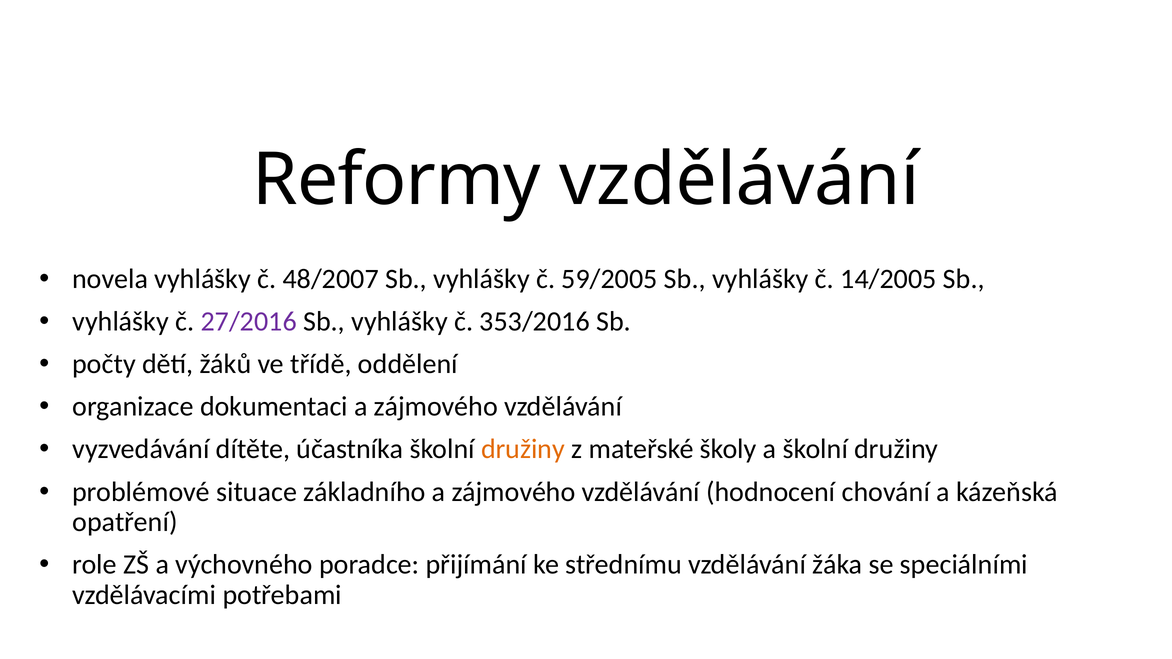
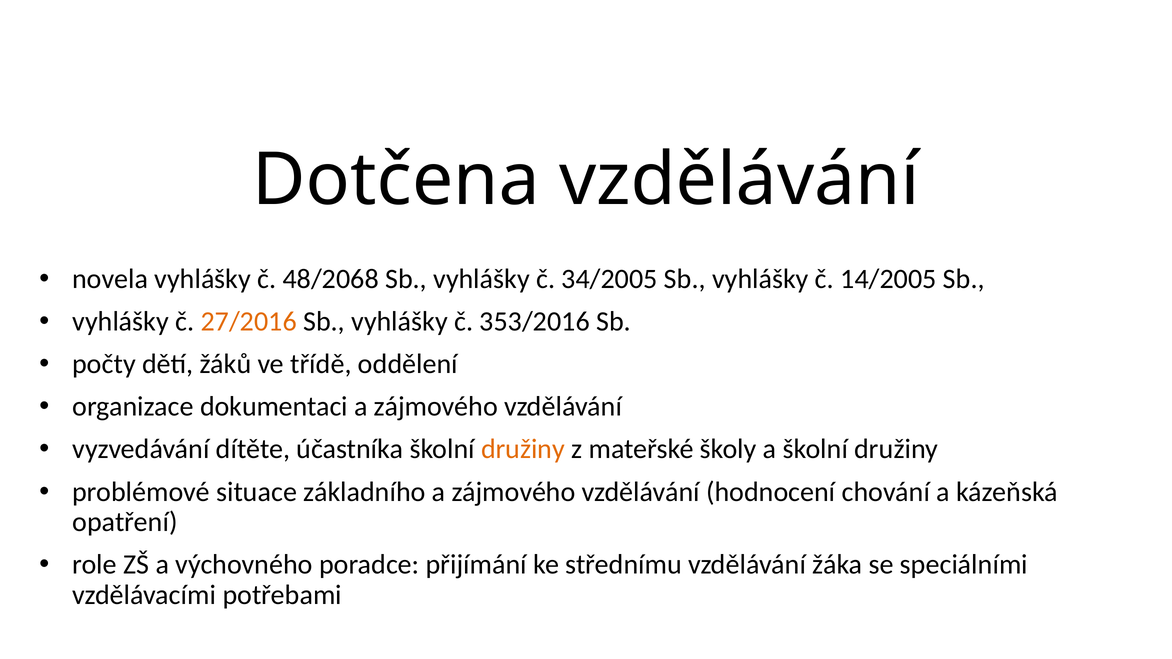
Reformy: Reformy -> Dotčena
48/2007: 48/2007 -> 48/2068
59/2005: 59/2005 -> 34/2005
27/2016 colour: purple -> orange
